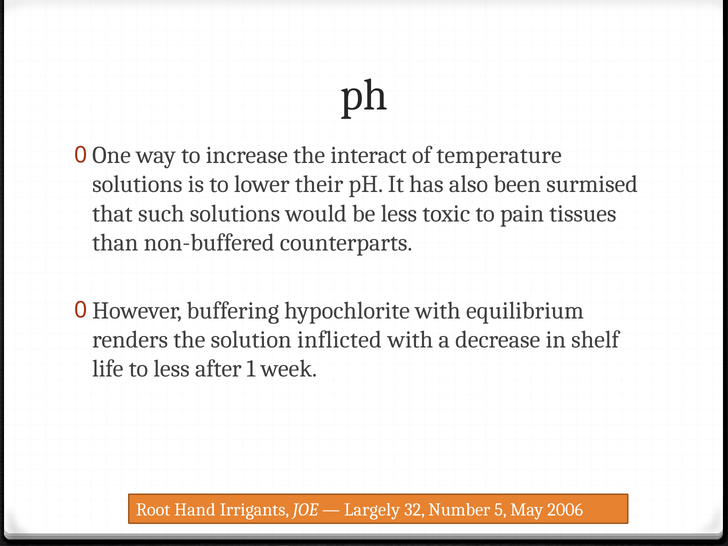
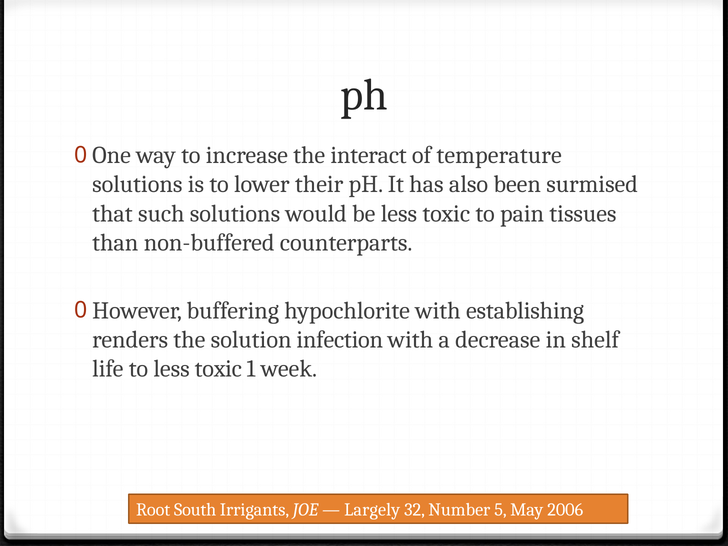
equilibrium: equilibrium -> establishing
inflicted: inflicted -> infection
to less after: after -> toxic
Hand: Hand -> South
